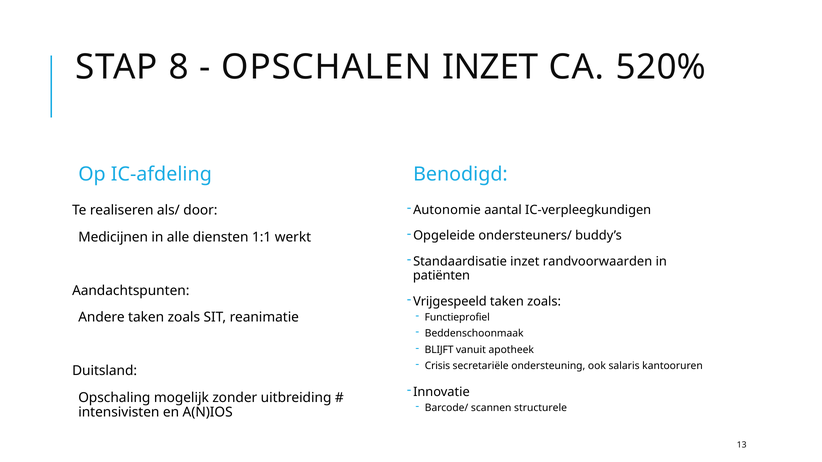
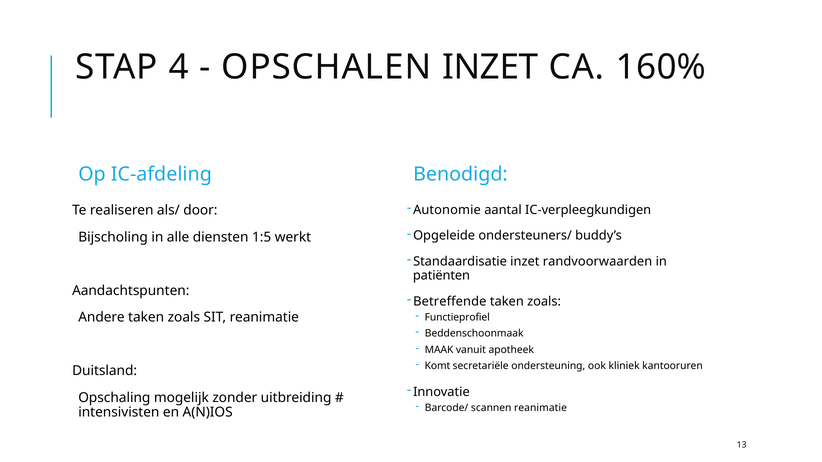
8: 8 -> 4
520%: 520% -> 160%
Medicijnen: Medicijnen -> Bijscholing
1:1: 1:1 -> 1:5
Vrijgespeeld: Vrijgespeeld -> Betreffende
BLIJFT: BLIJFT -> MAAK
Crisis: Crisis -> Komt
salaris: salaris -> kliniek
scannen structurele: structurele -> reanimatie
